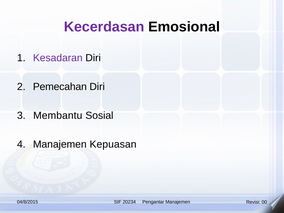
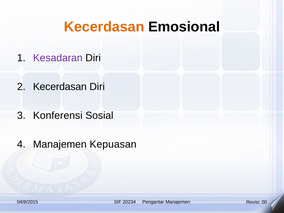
Kecerdasan at (104, 27) colour: purple -> orange
Pemecahan at (60, 87): Pemecahan -> Kecerdasan
Membantu: Membantu -> Konferensi
